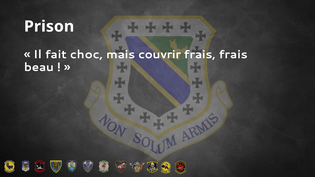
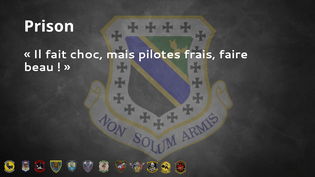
couvrir: couvrir -> pilotes
frais frais: frais -> faire
